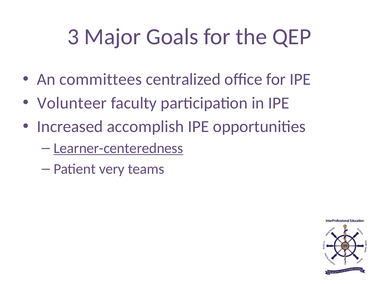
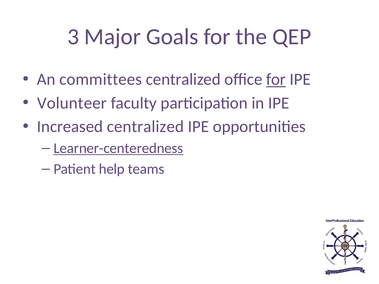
for at (276, 80) underline: none -> present
Increased accomplish: accomplish -> centralized
very: very -> help
